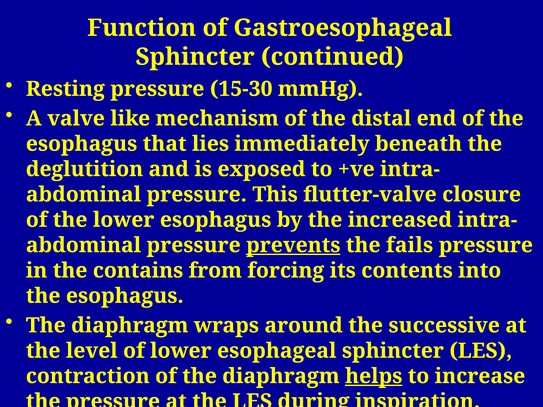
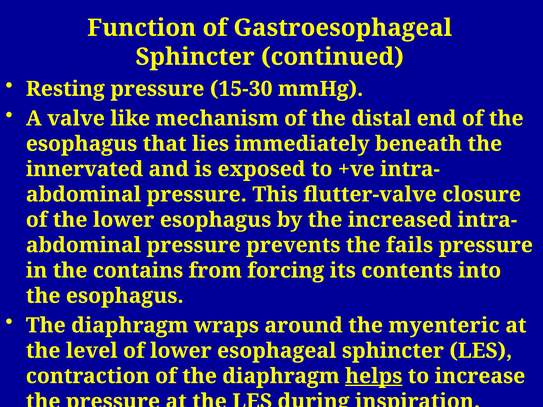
deglutition: deglutition -> innervated
prevents underline: present -> none
successive: successive -> myenteric
